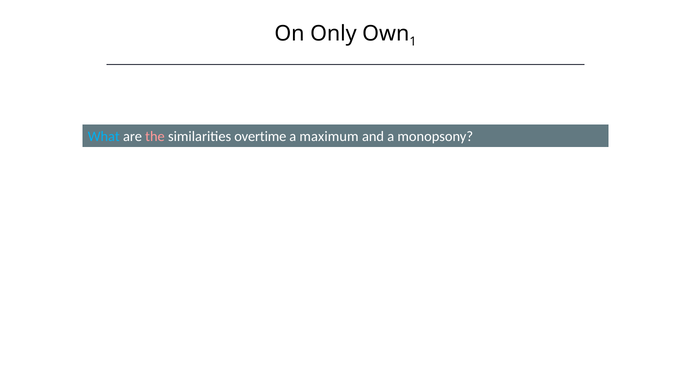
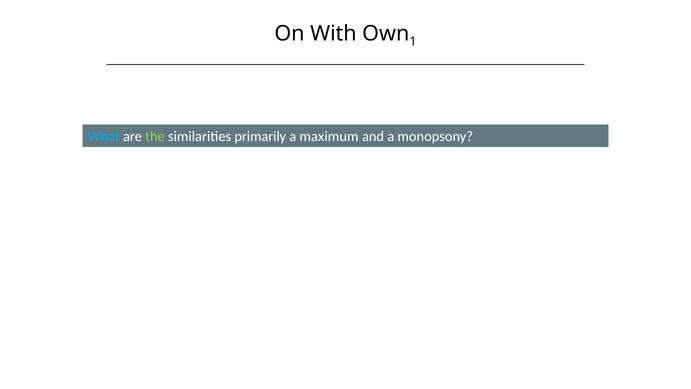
Only: Only -> With
the colour: pink -> light green
overtime: overtime -> primarily
